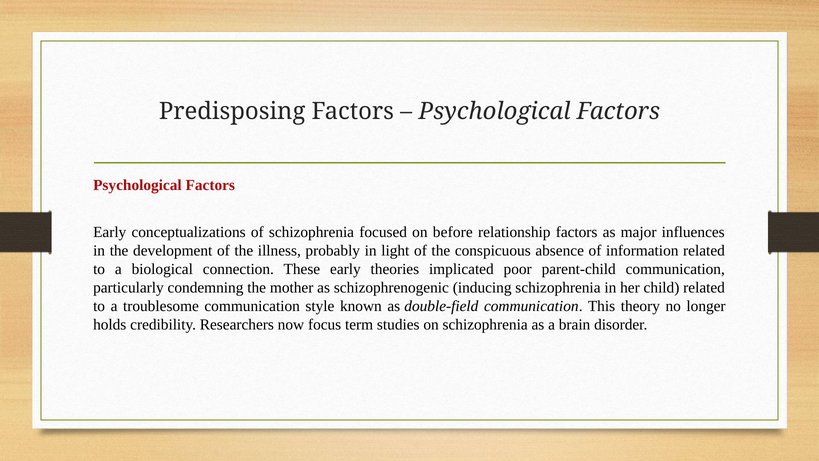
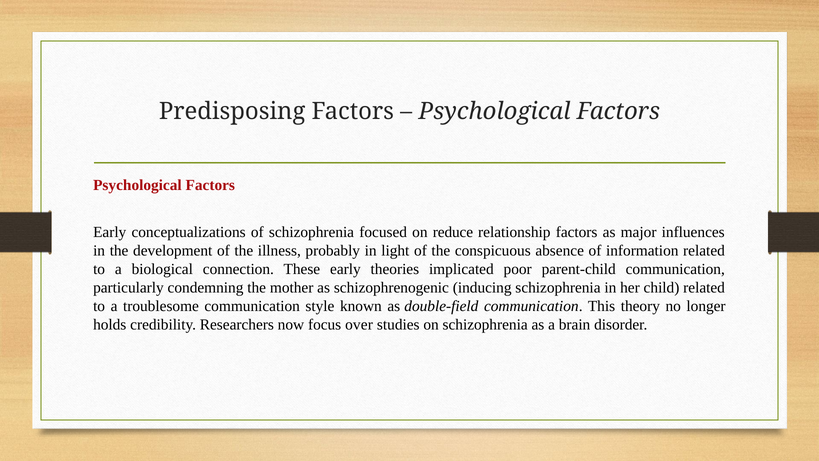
before: before -> reduce
term: term -> over
